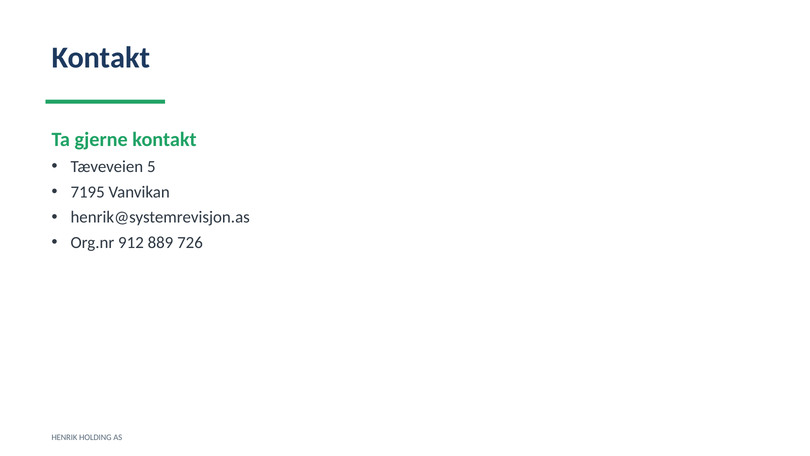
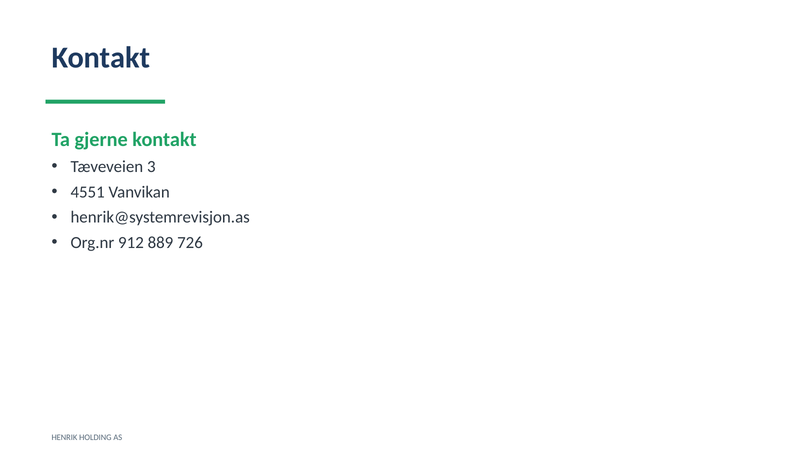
5: 5 -> 3
7195: 7195 -> 4551
